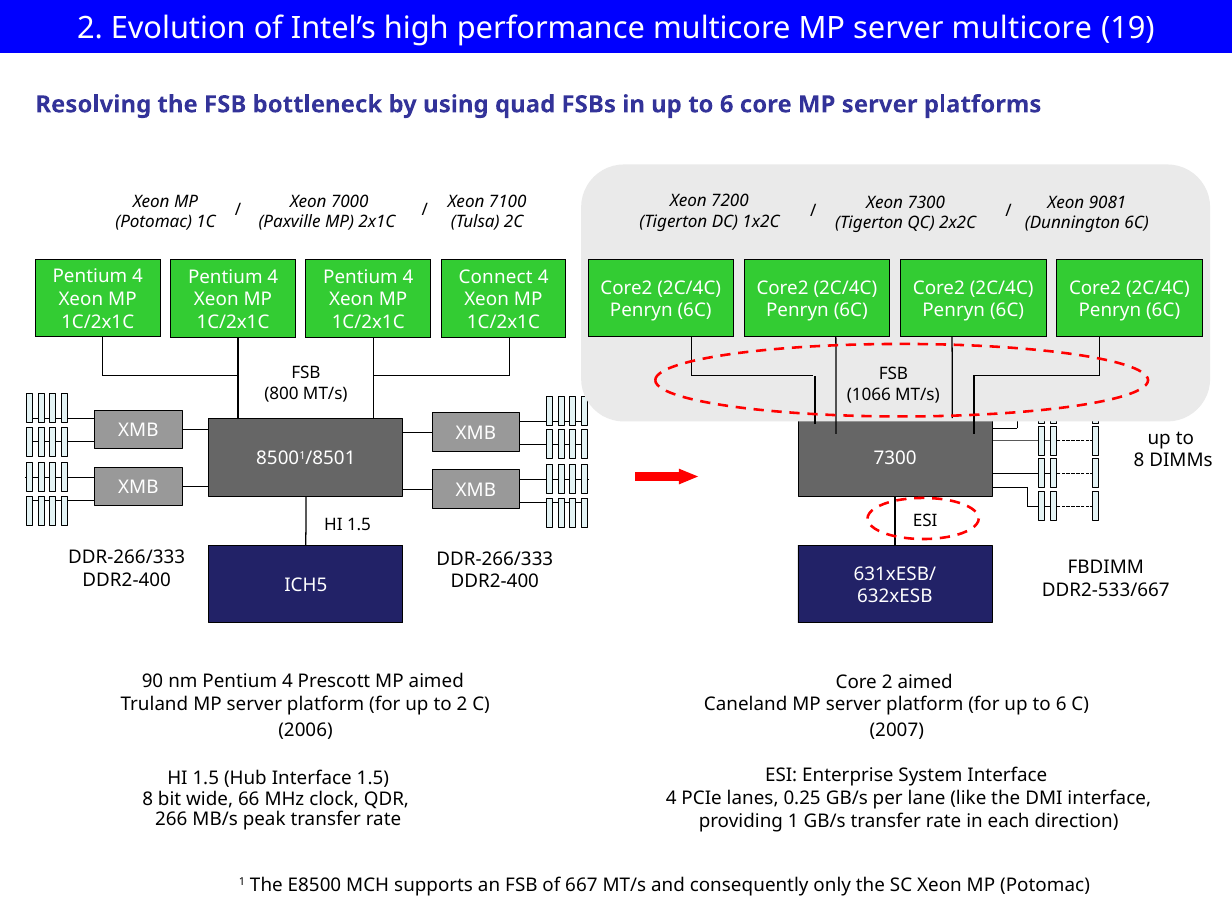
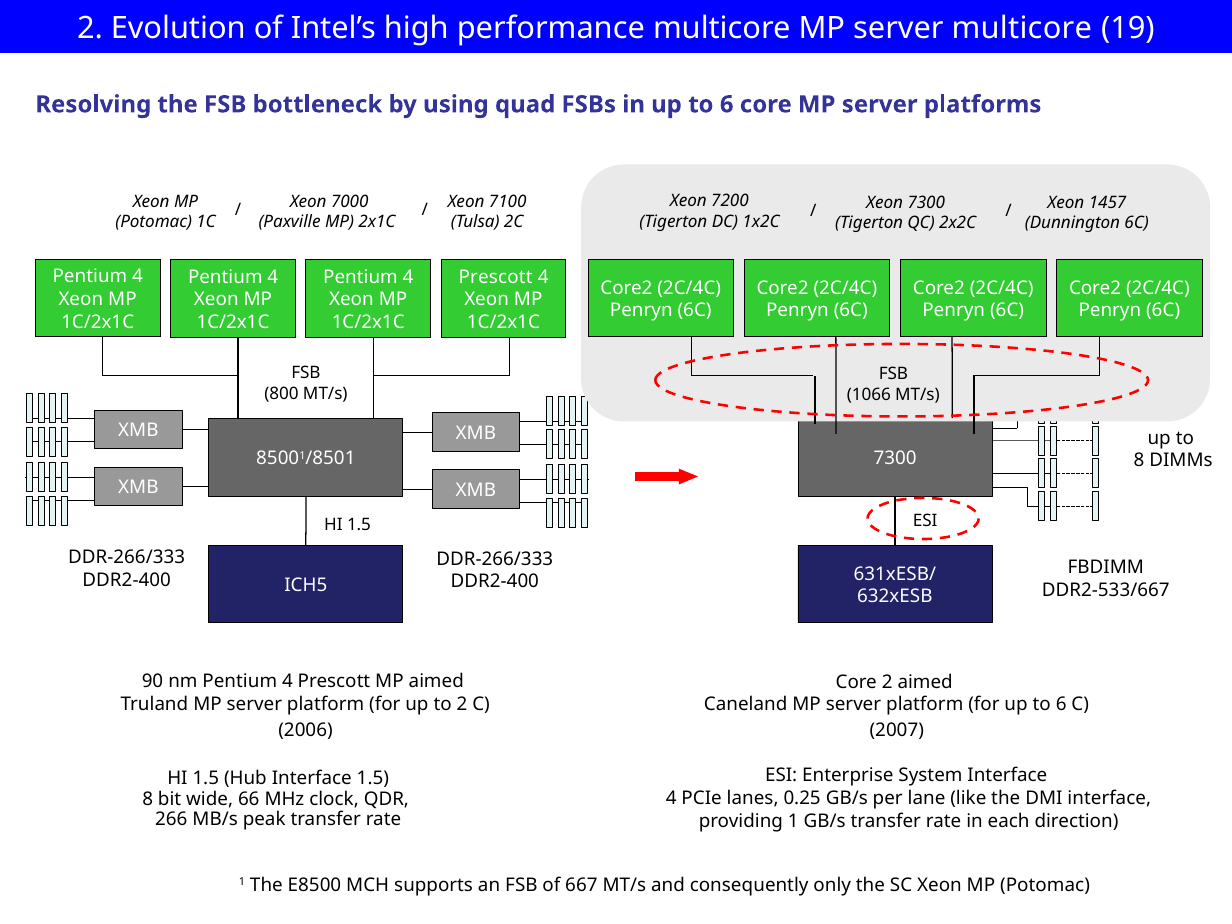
9081: 9081 -> 1457
Connect at (496, 277): Connect -> Prescott
